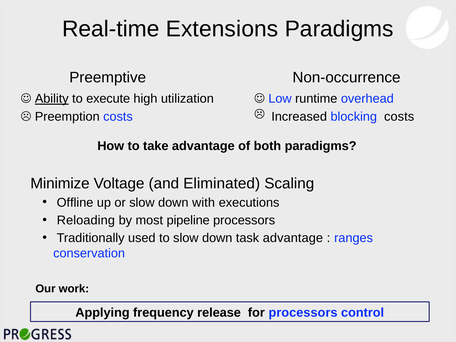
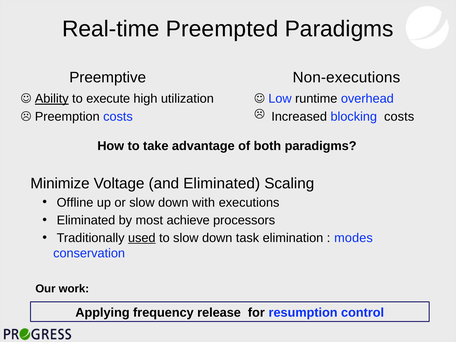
Extensions: Extensions -> Preempted
Non-occurrence: Non-occurrence -> Non-executions
Reloading at (86, 220): Reloading -> Eliminated
pipeline: pipeline -> achieve
used underline: none -> present
task advantage: advantage -> elimination
ranges: ranges -> modes
for processors: processors -> resumption
